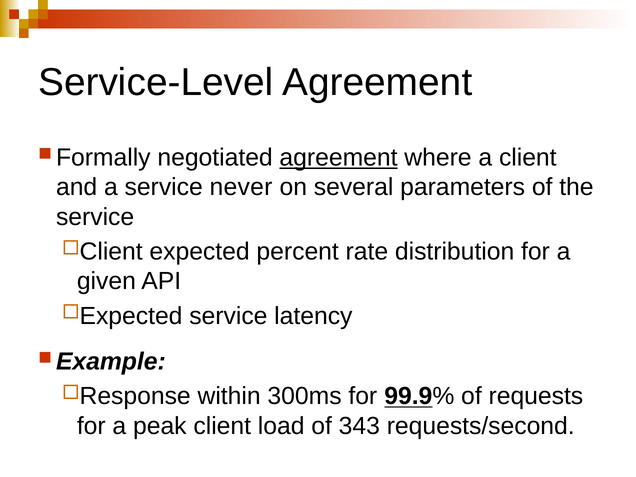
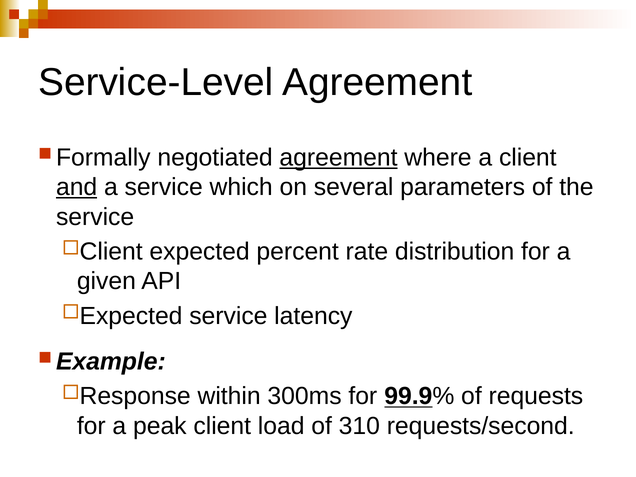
and underline: none -> present
never: never -> which
343: 343 -> 310
